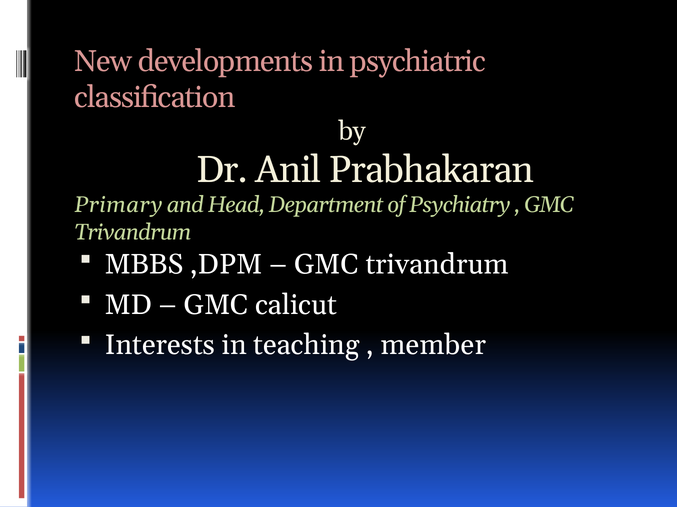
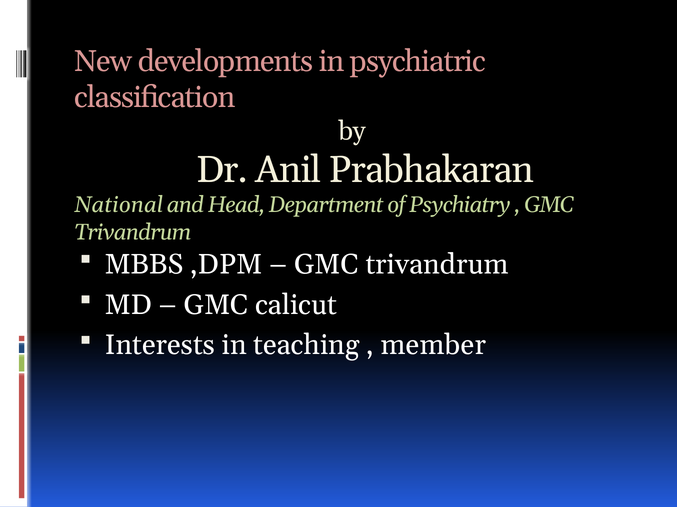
Primary: Primary -> National
